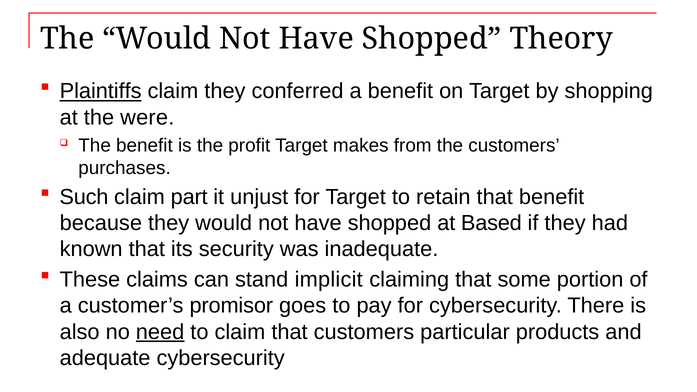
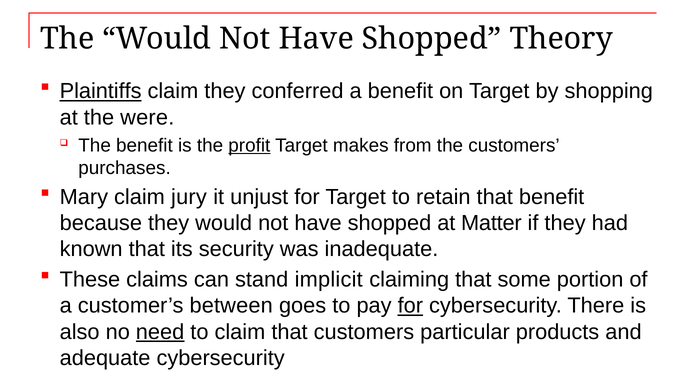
profit underline: none -> present
Such: Such -> Mary
part: part -> jury
Based: Based -> Matter
promisor: promisor -> between
for at (410, 306) underline: none -> present
